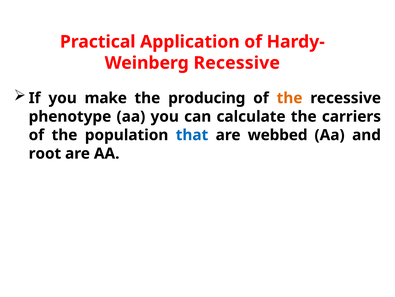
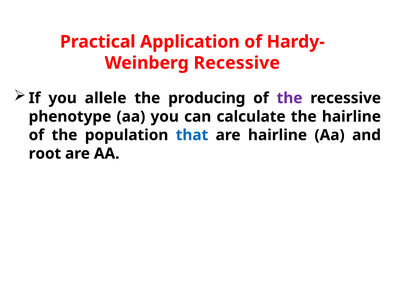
make: make -> allele
the at (290, 98) colour: orange -> purple
the carriers: carriers -> hairline
are webbed: webbed -> hairline
